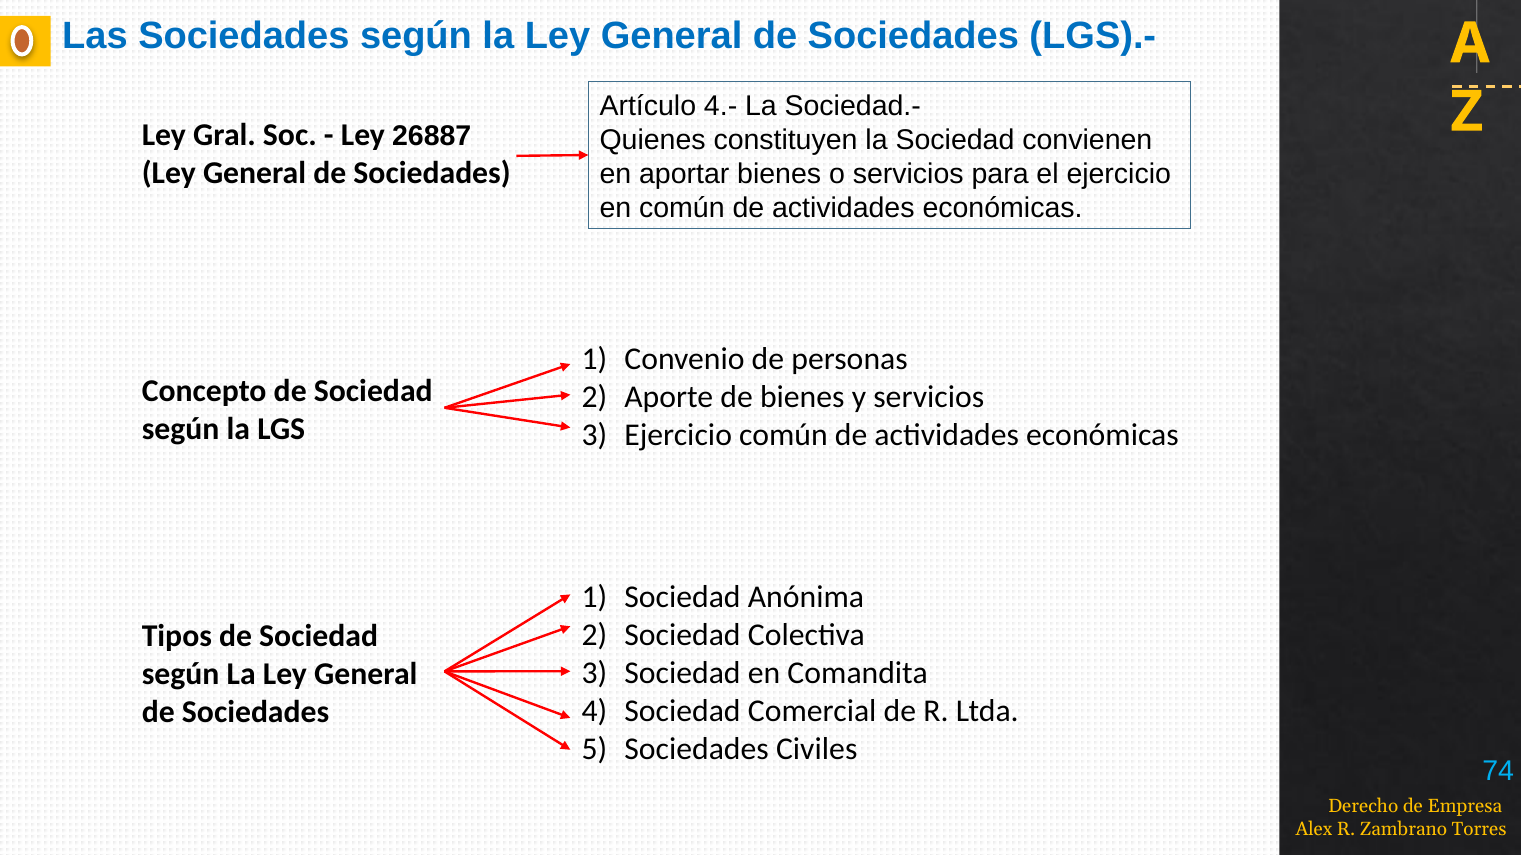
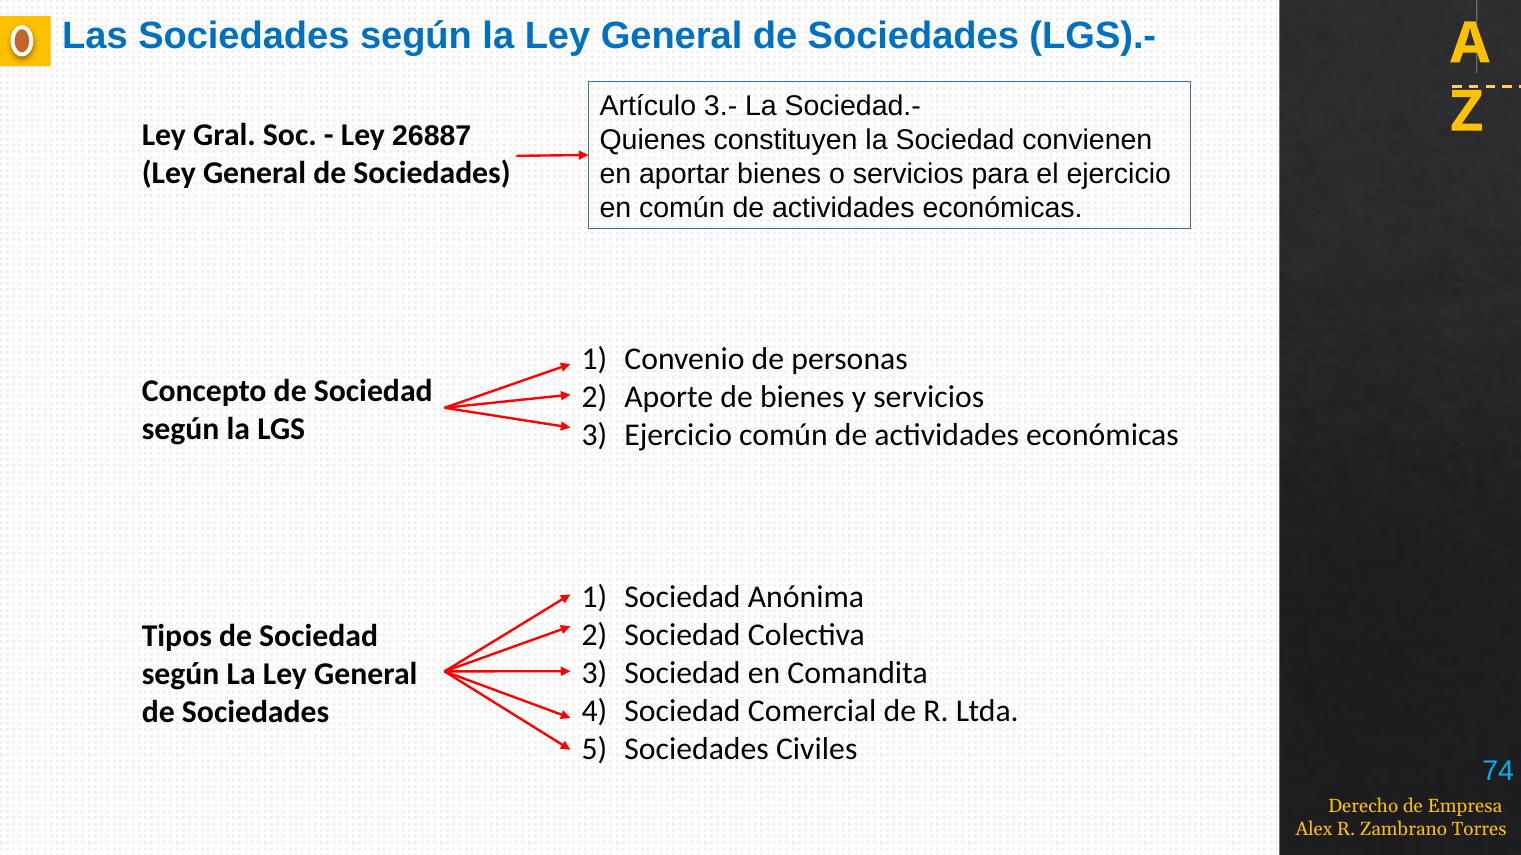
4.-: 4.- -> 3.-
